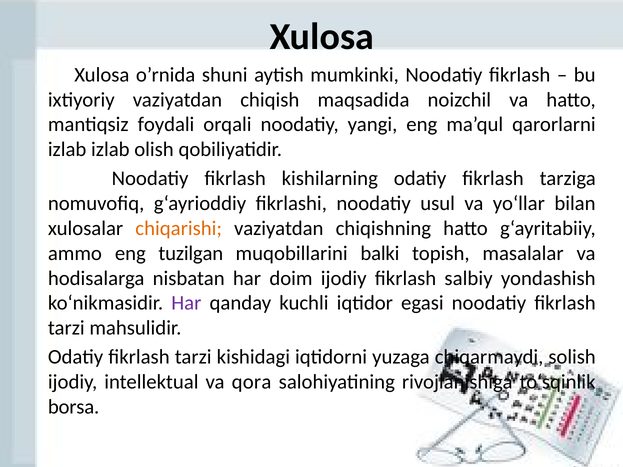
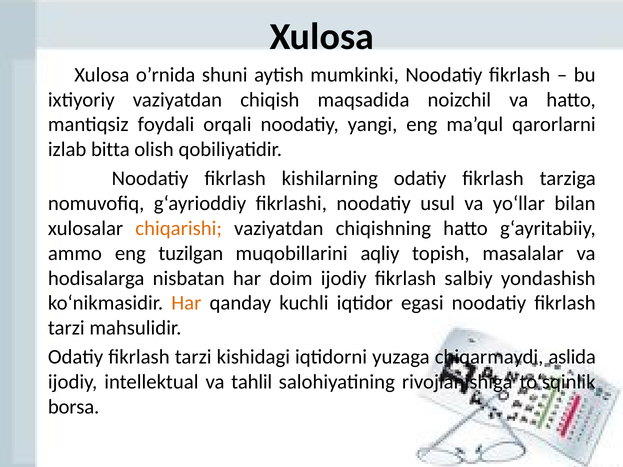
izlab izlab: izlab -> bitta
balki: balki -> aqliy
Har at (186, 303) colour: purple -> orange
solish: solish -> aslida
qora: qora -> tahlil
